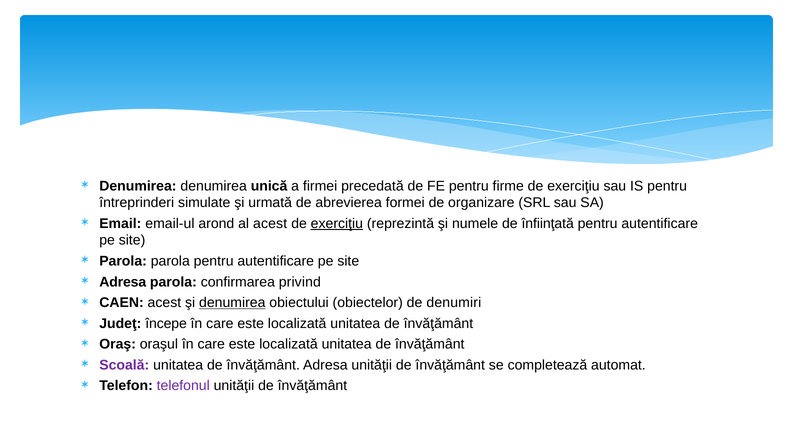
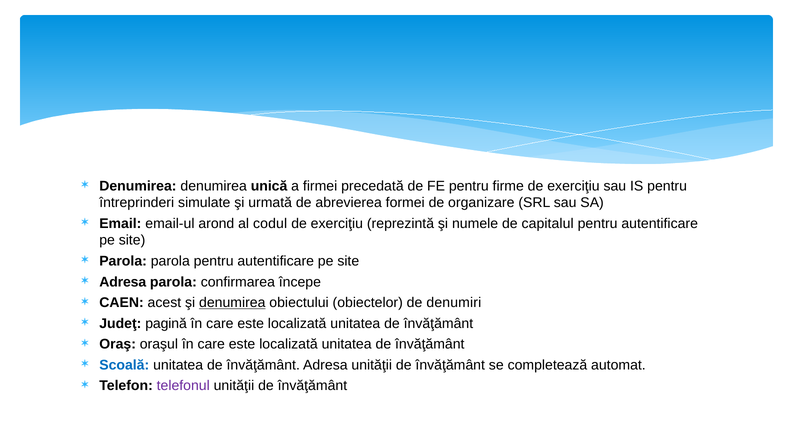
al acest: acest -> codul
exerciţiu at (337, 224) underline: present -> none
înfiinţată: înfiinţată -> capitalul
privind: privind -> începe
începe: începe -> pagină
Scoală colour: purple -> blue
